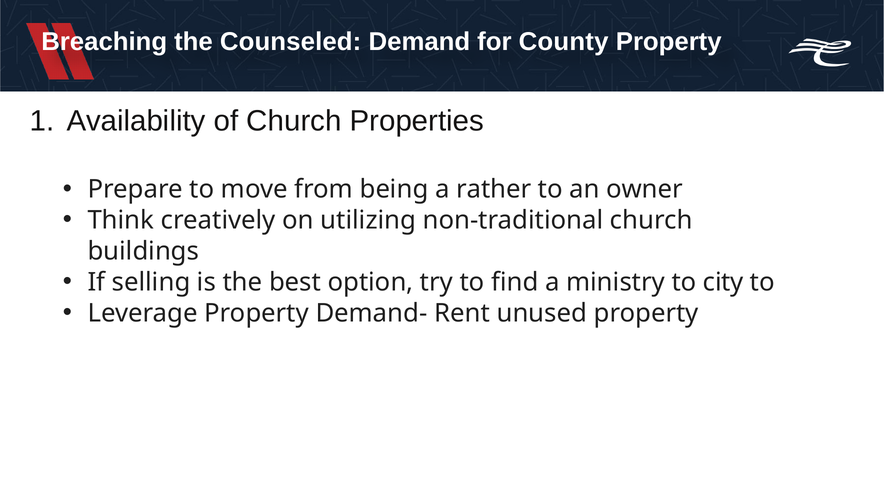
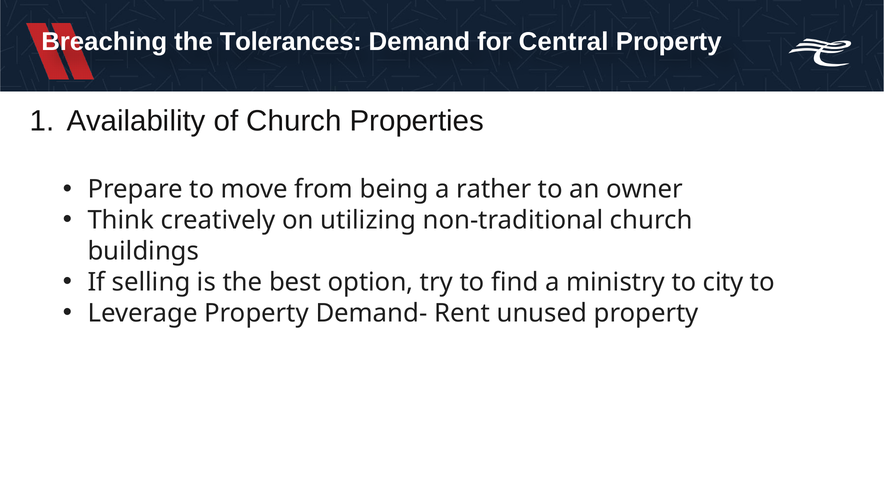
Counseled: Counseled -> Tolerances
County: County -> Central
